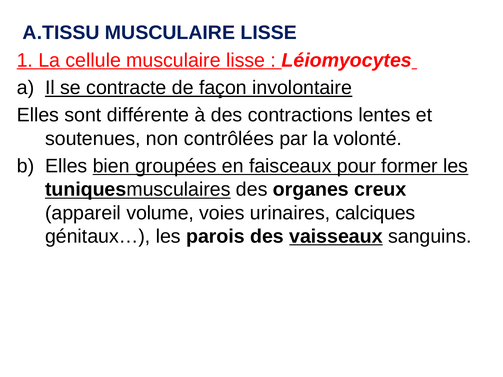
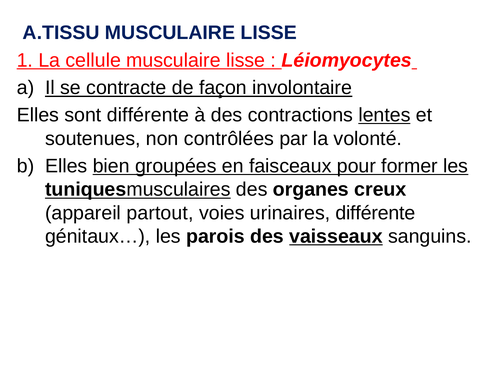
lentes underline: none -> present
volume: volume -> partout
urinaires calciques: calciques -> différente
